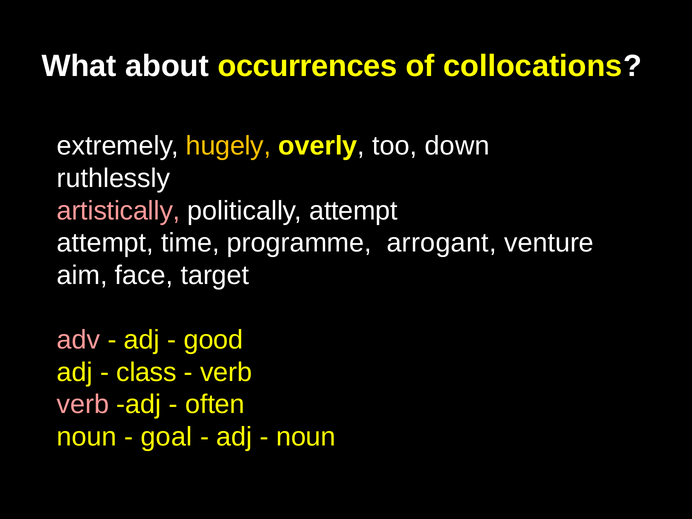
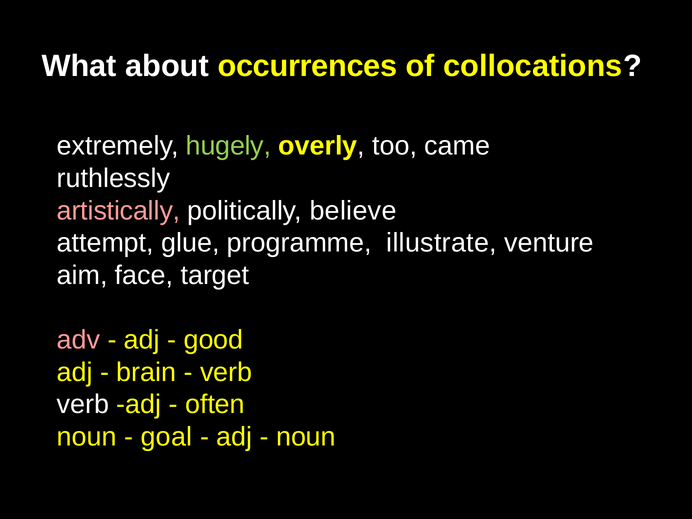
hugely colour: yellow -> light green
down: down -> came
politically attempt: attempt -> believe
time: time -> glue
arrogant: arrogant -> illustrate
class: class -> brain
verb at (83, 405) colour: pink -> white
